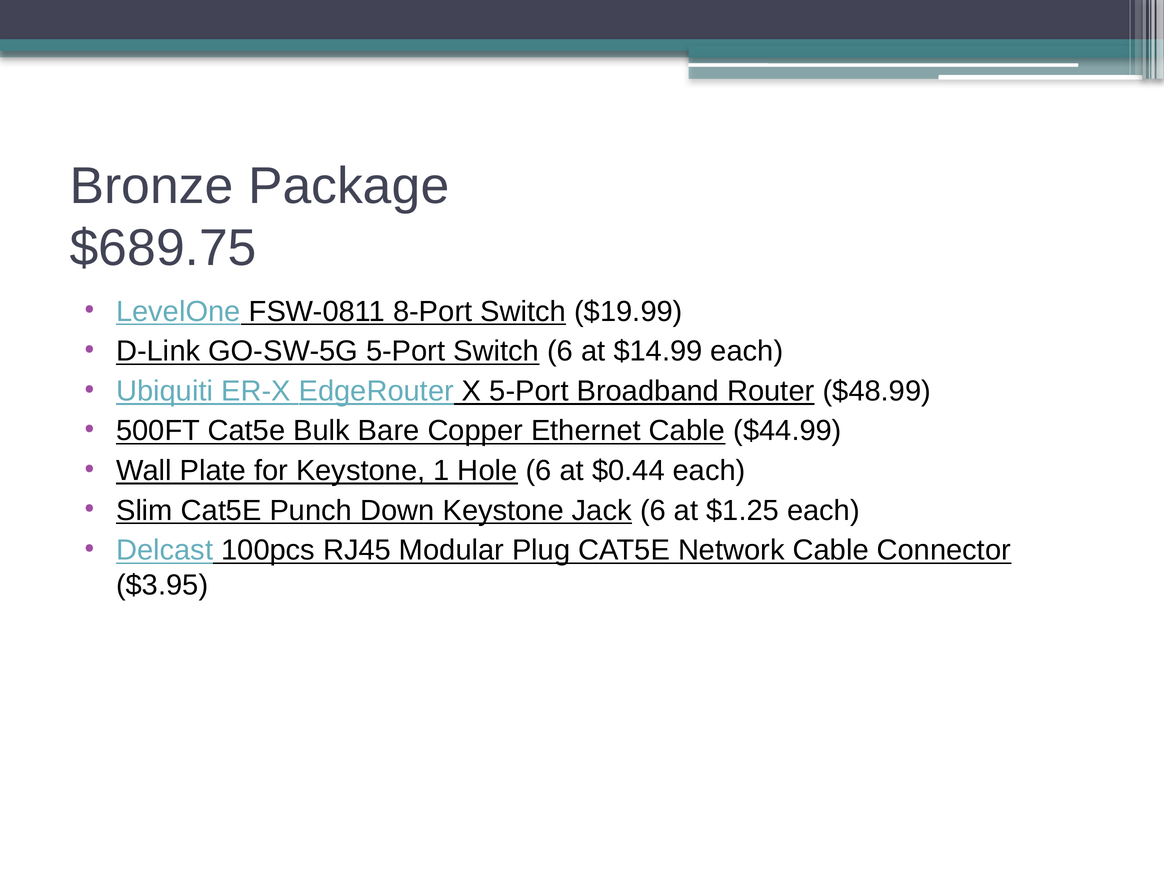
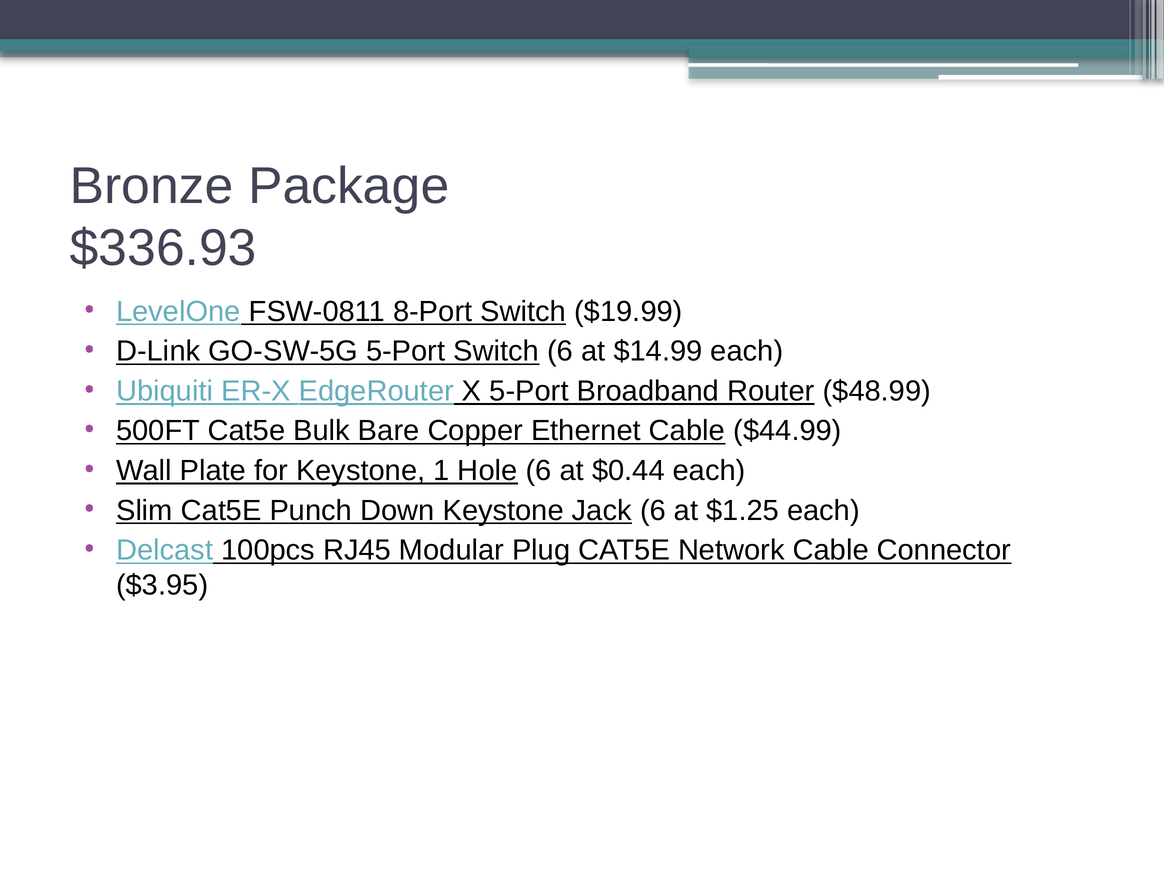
$689.75: $689.75 -> $336.93
